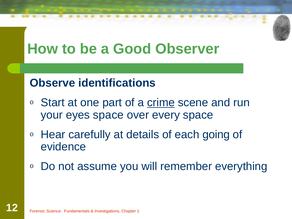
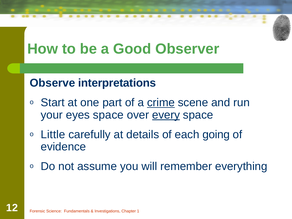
identifications: identifications -> interpretations
every underline: none -> present
Hear: Hear -> Little
